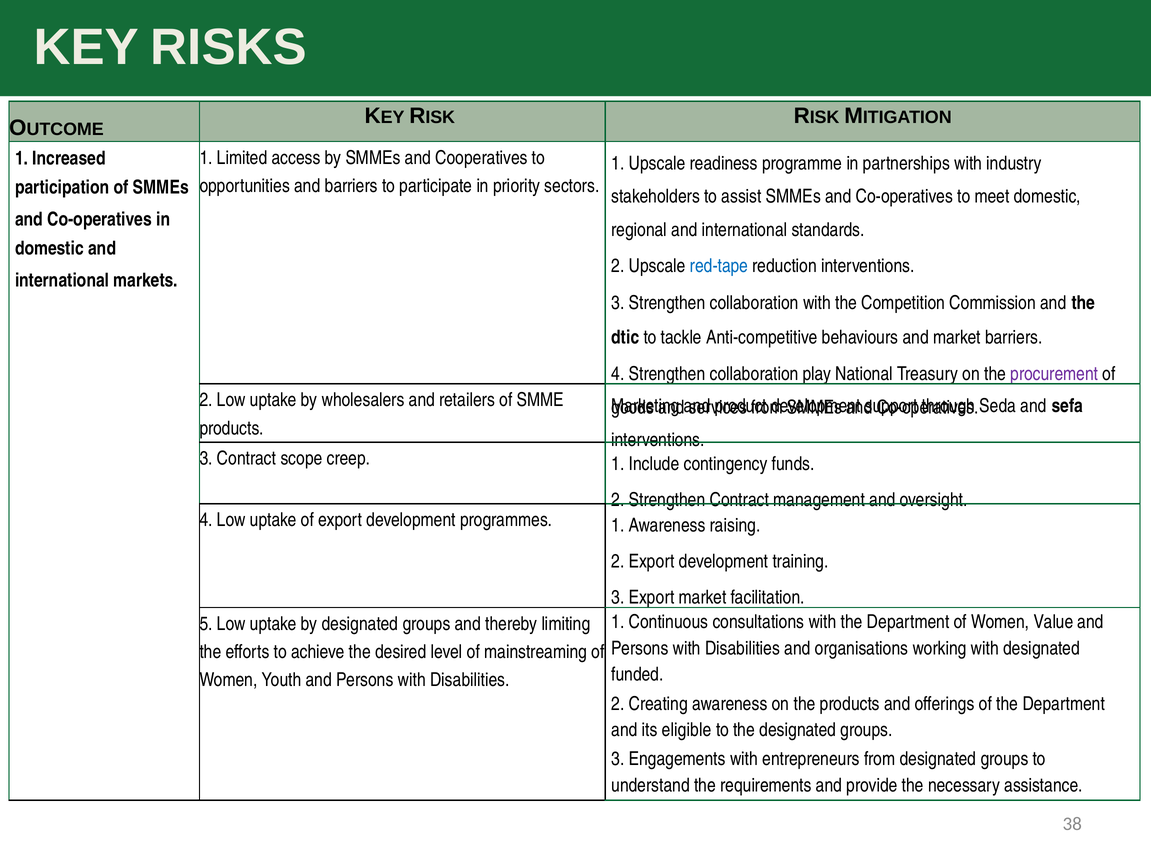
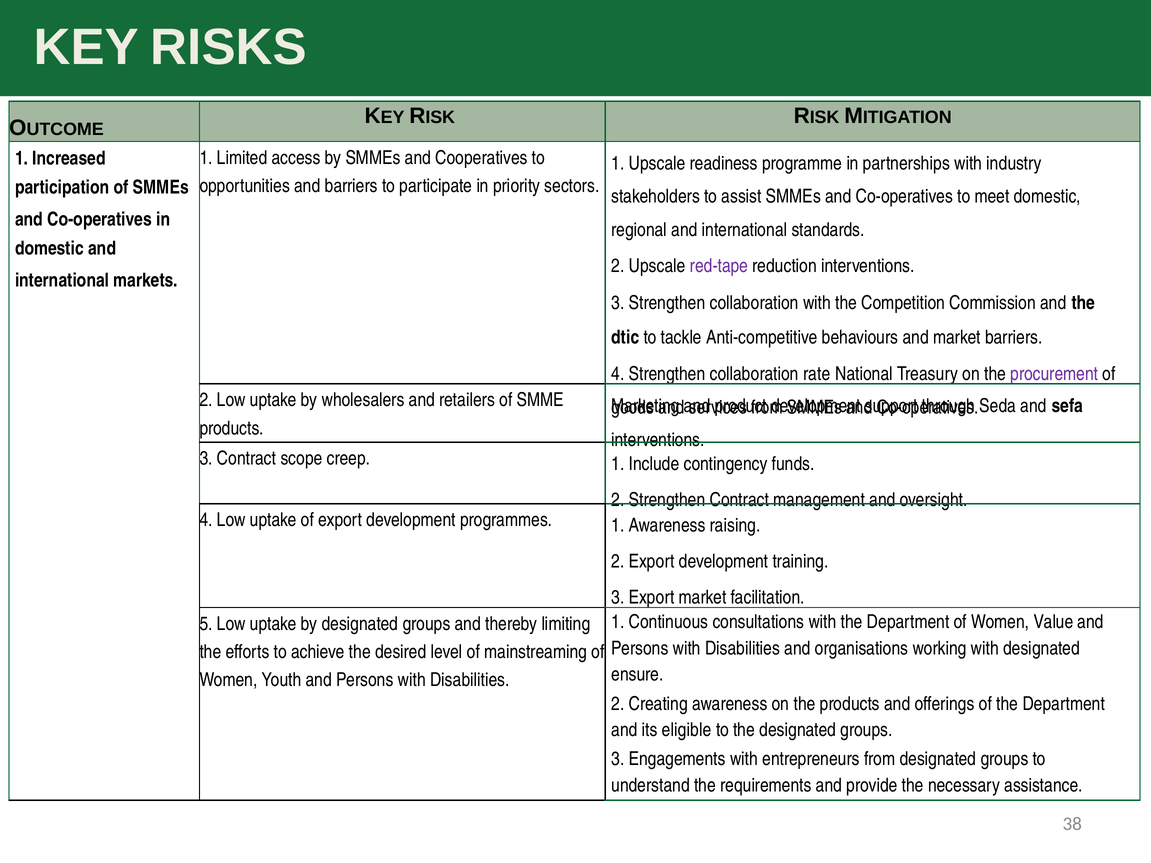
red-tape colour: blue -> purple
play: play -> rate
funded: funded -> ensure
